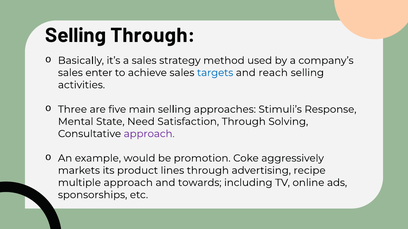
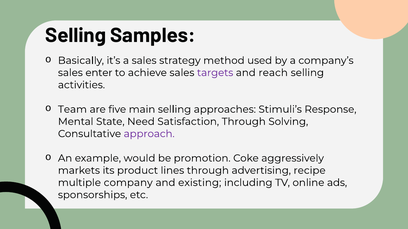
Selling Through: Through -> Samples
targets colour: blue -> purple
Three: Three -> Team
multiple approach: approach -> company
towards: towards -> existing
